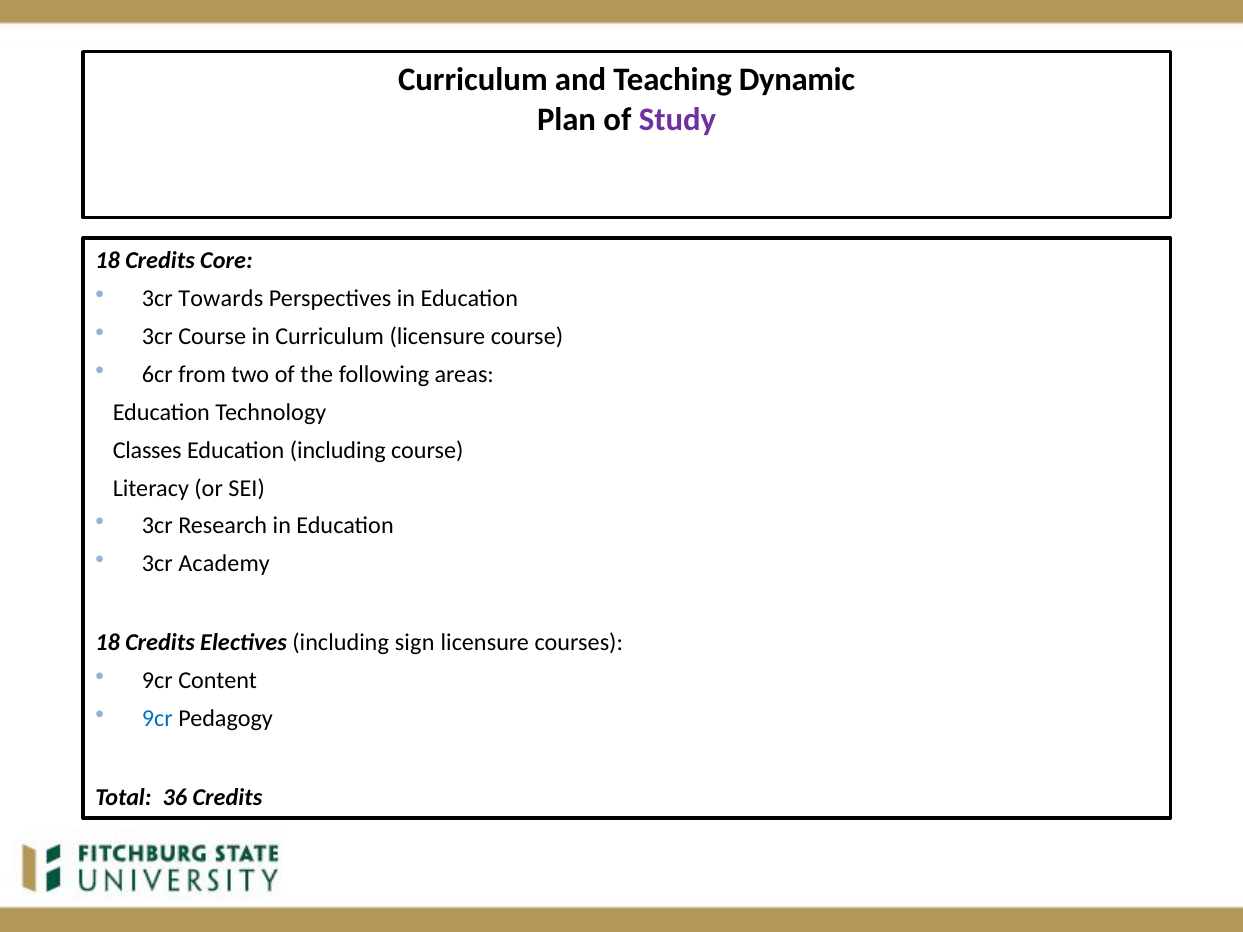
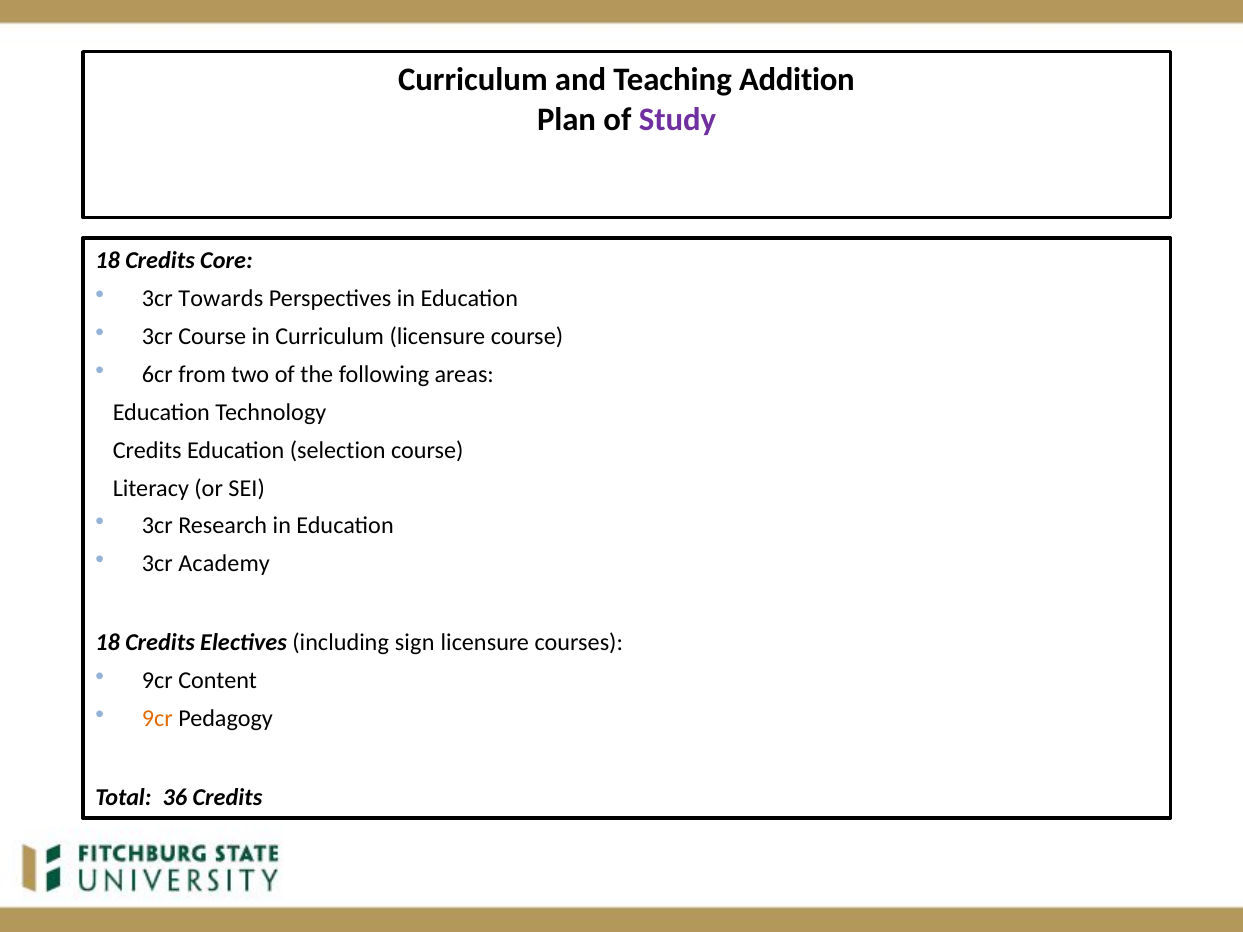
Dynamic: Dynamic -> Addition
Classes at (147, 450): Classes -> Credits
Education including: including -> selection
9cr at (157, 719) colour: blue -> orange
